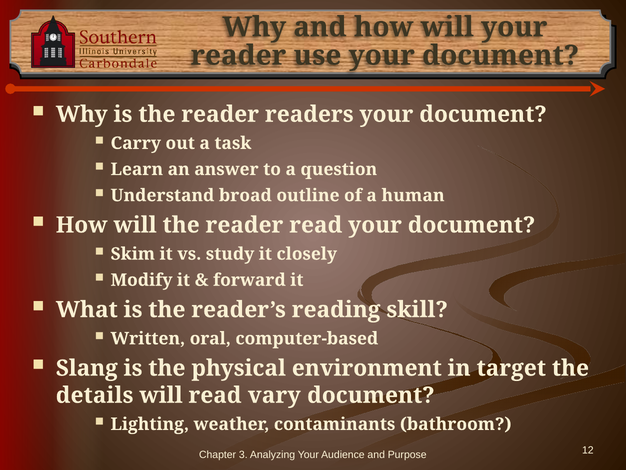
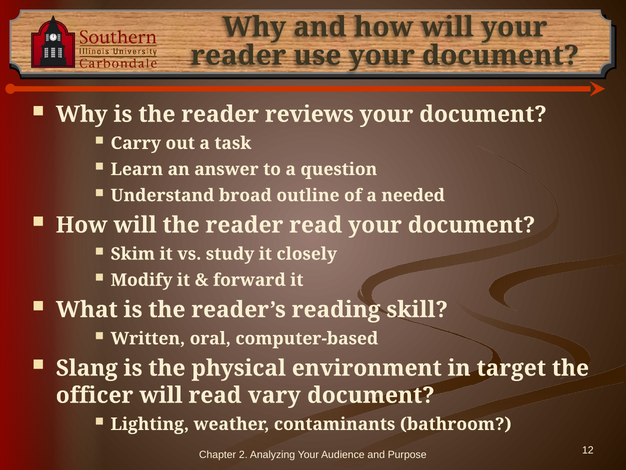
readers: readers -> reviews
human: human -> needed
details: details -> officer
3: 3 -> 2
